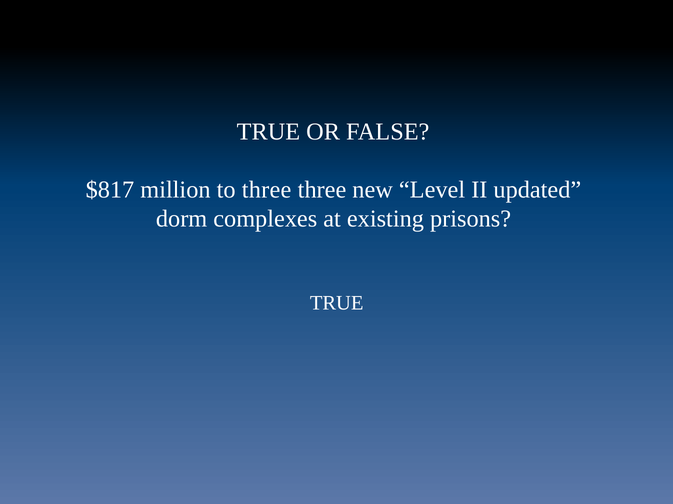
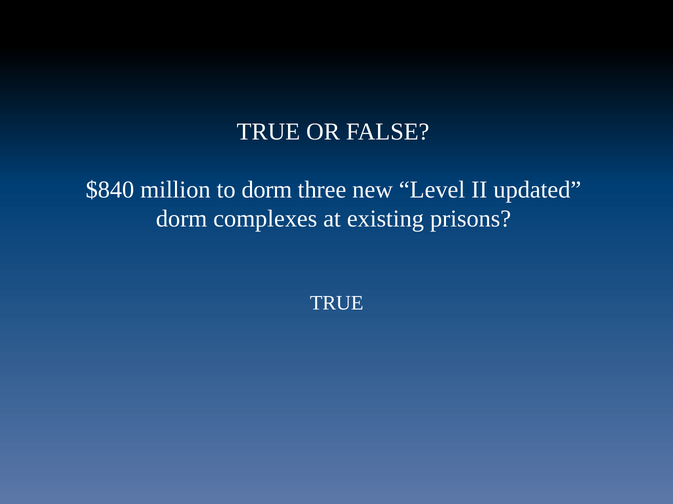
$817: $817 -> $840
to three: three -> dorm
